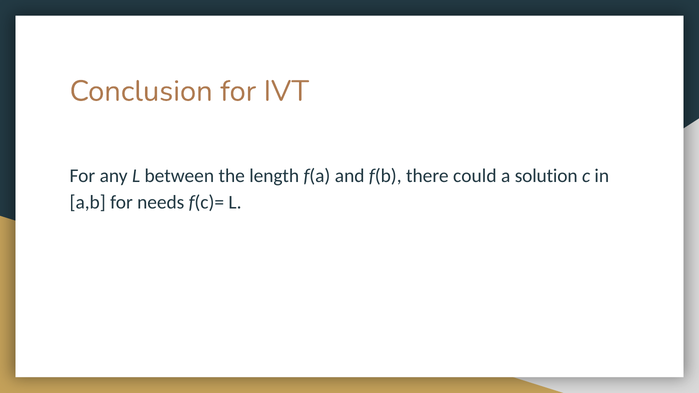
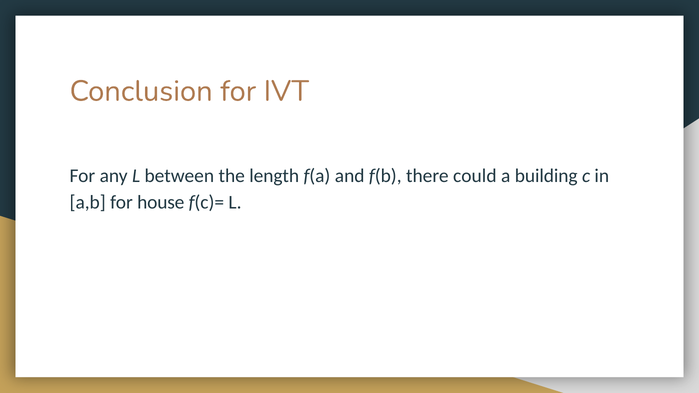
solution: solution -> building
needs: needs -> house
